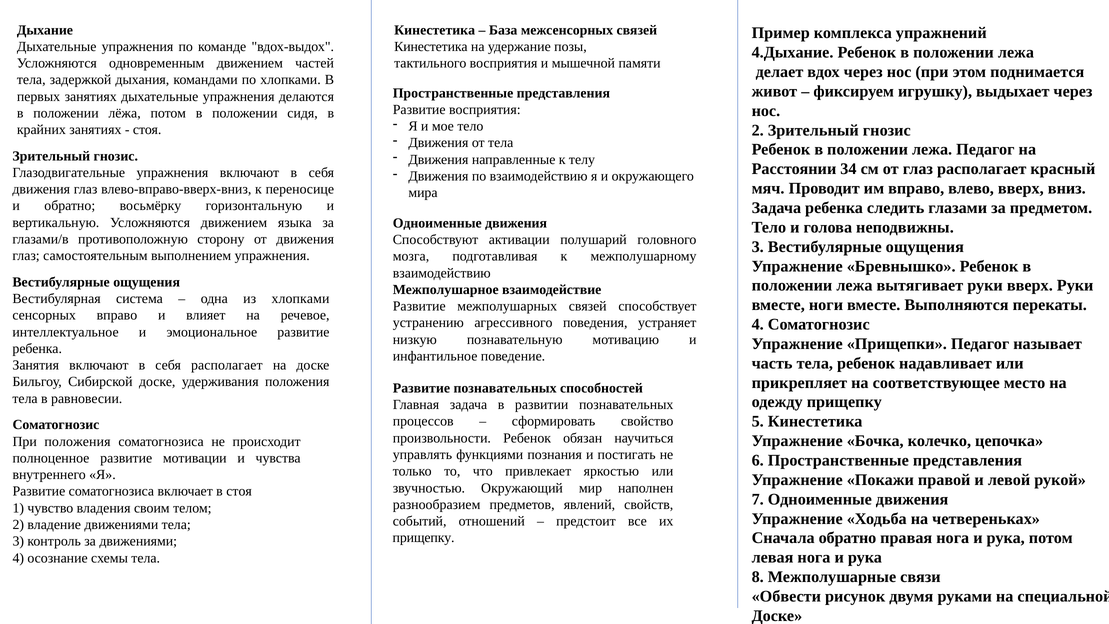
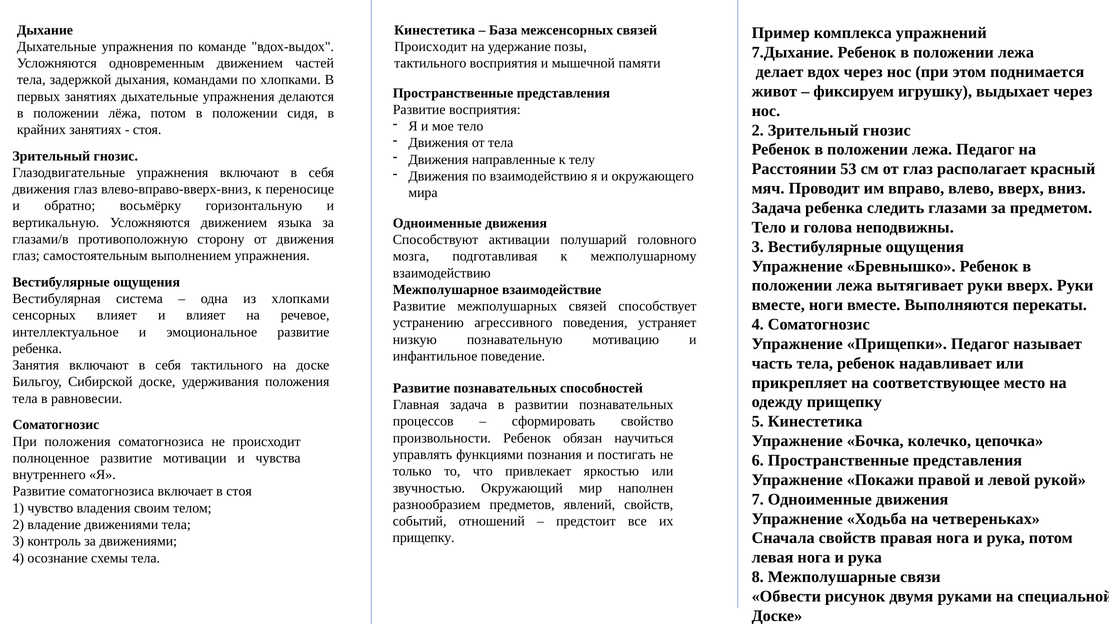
Кинестетика at (431, 47): Кинестетика -> Происходит
4.Дыхание: 4.Дыхание -> 7.Дыхание
34: 34 -> 53
сенсорных вправо: вправо -> влияет
себя располагает: располагает -> тактильного
Сначала обратно: обратно -> свойств
